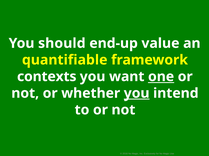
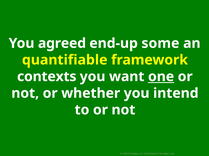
should: should -> agreed
value: value -> some
you at (137, 94) underline: present -> none
